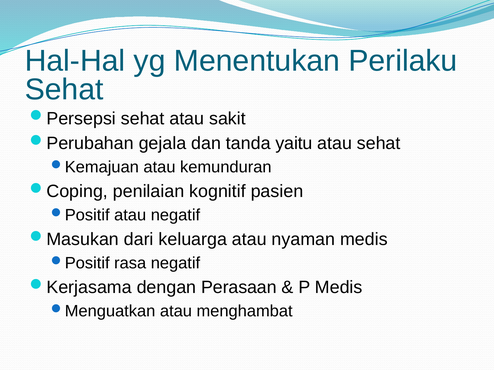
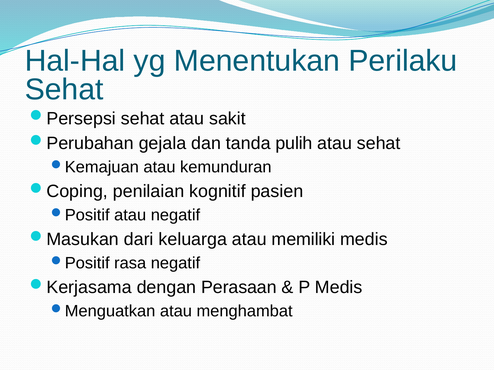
yaitu: yaitu -> pulih
nyaman: nyaman -> memiliki
